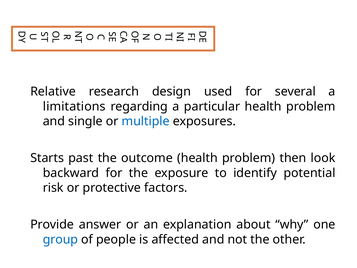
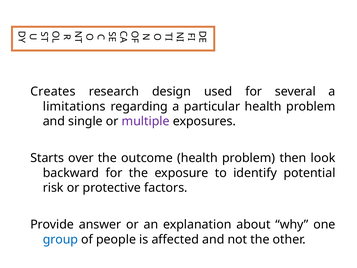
Relative: Relative -> Creates
multiple colour: blue -> purple
past: past -> over
